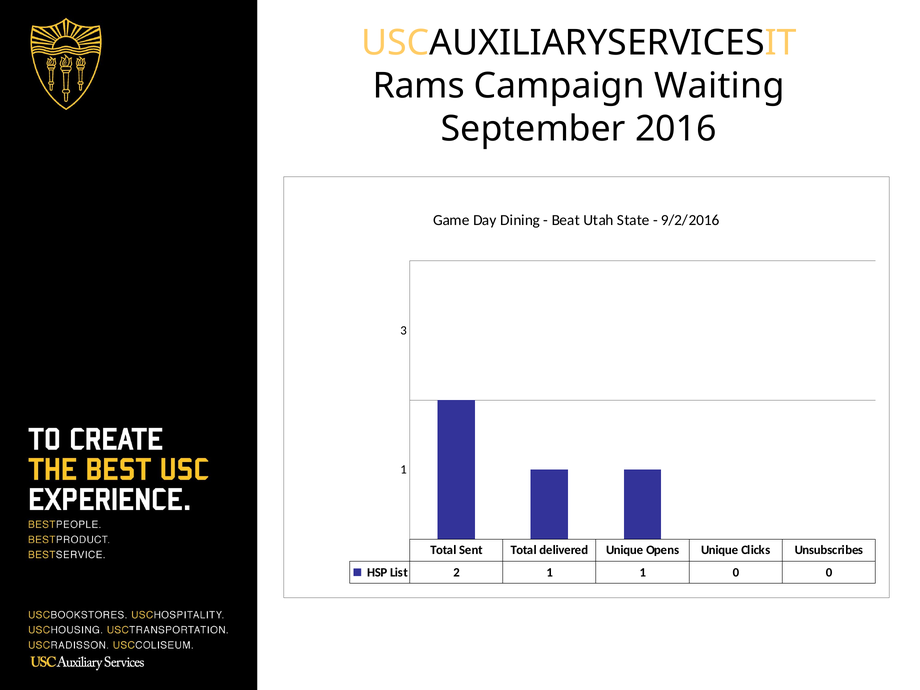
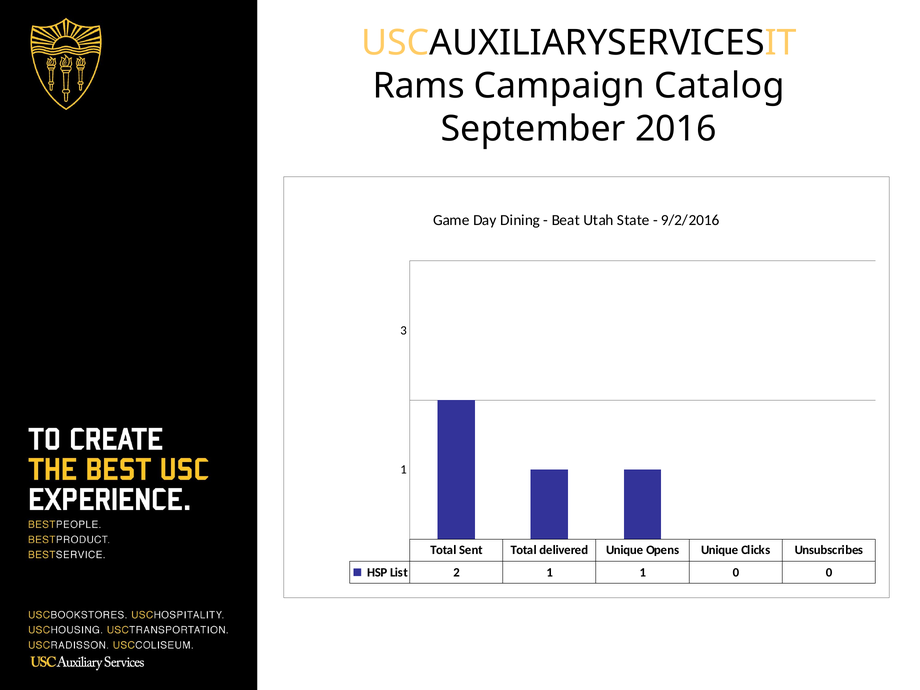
Waiting: Waiting -> Catalog
